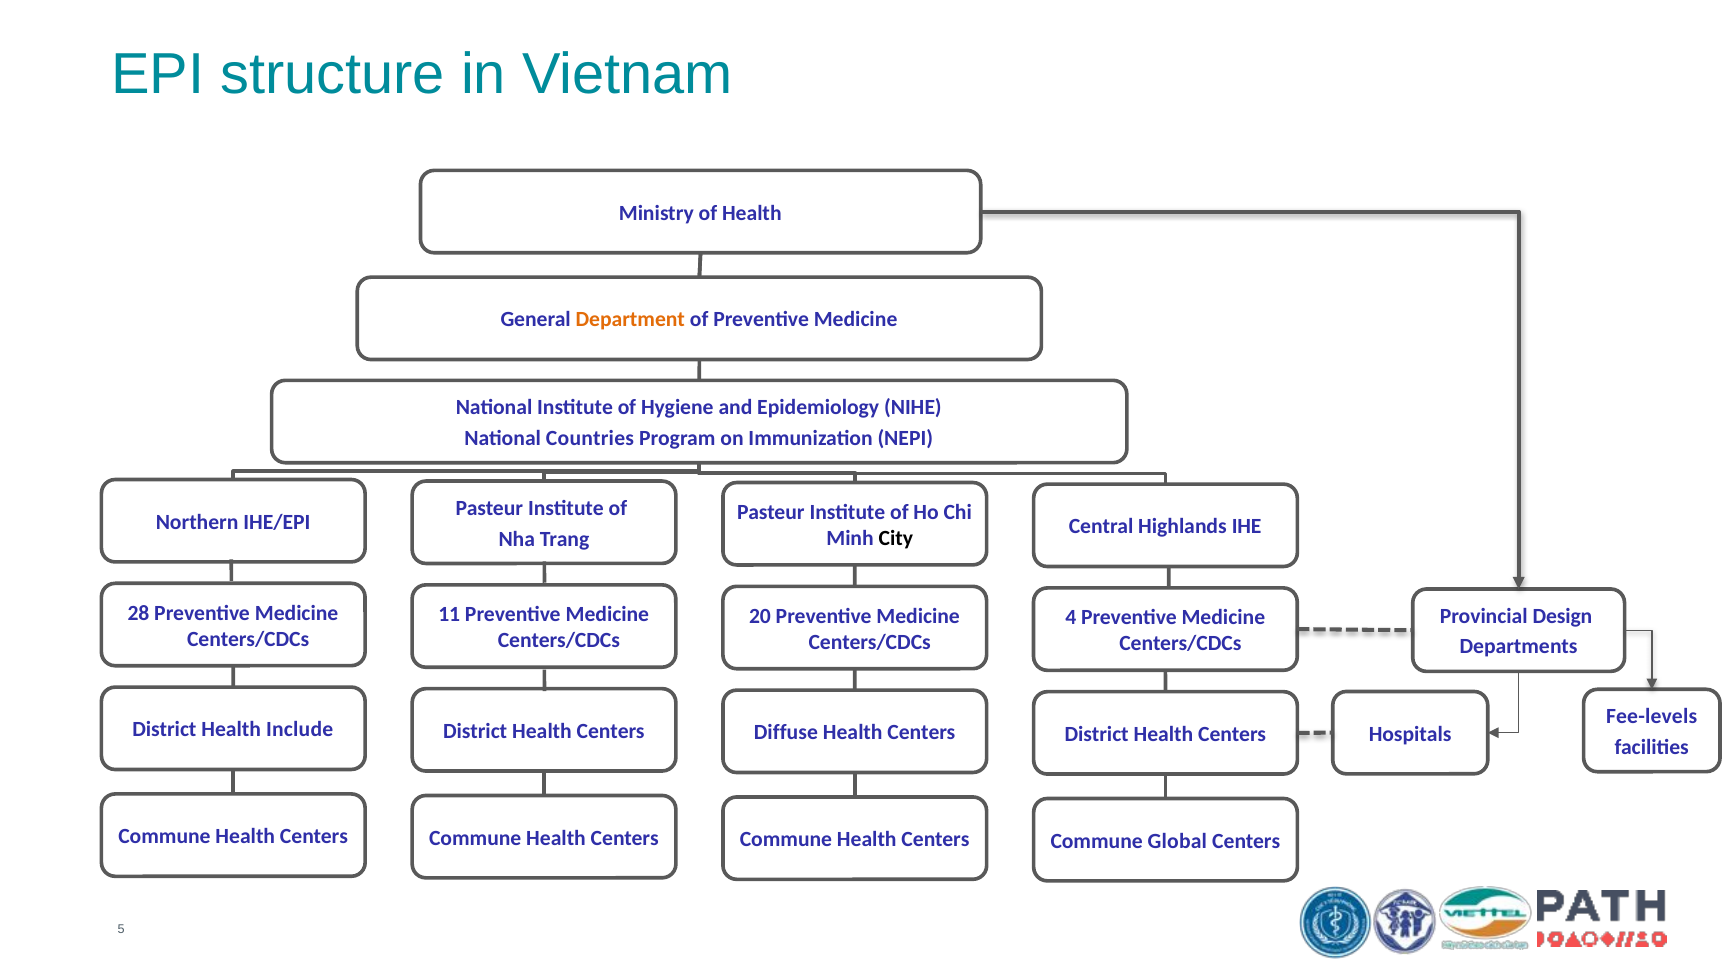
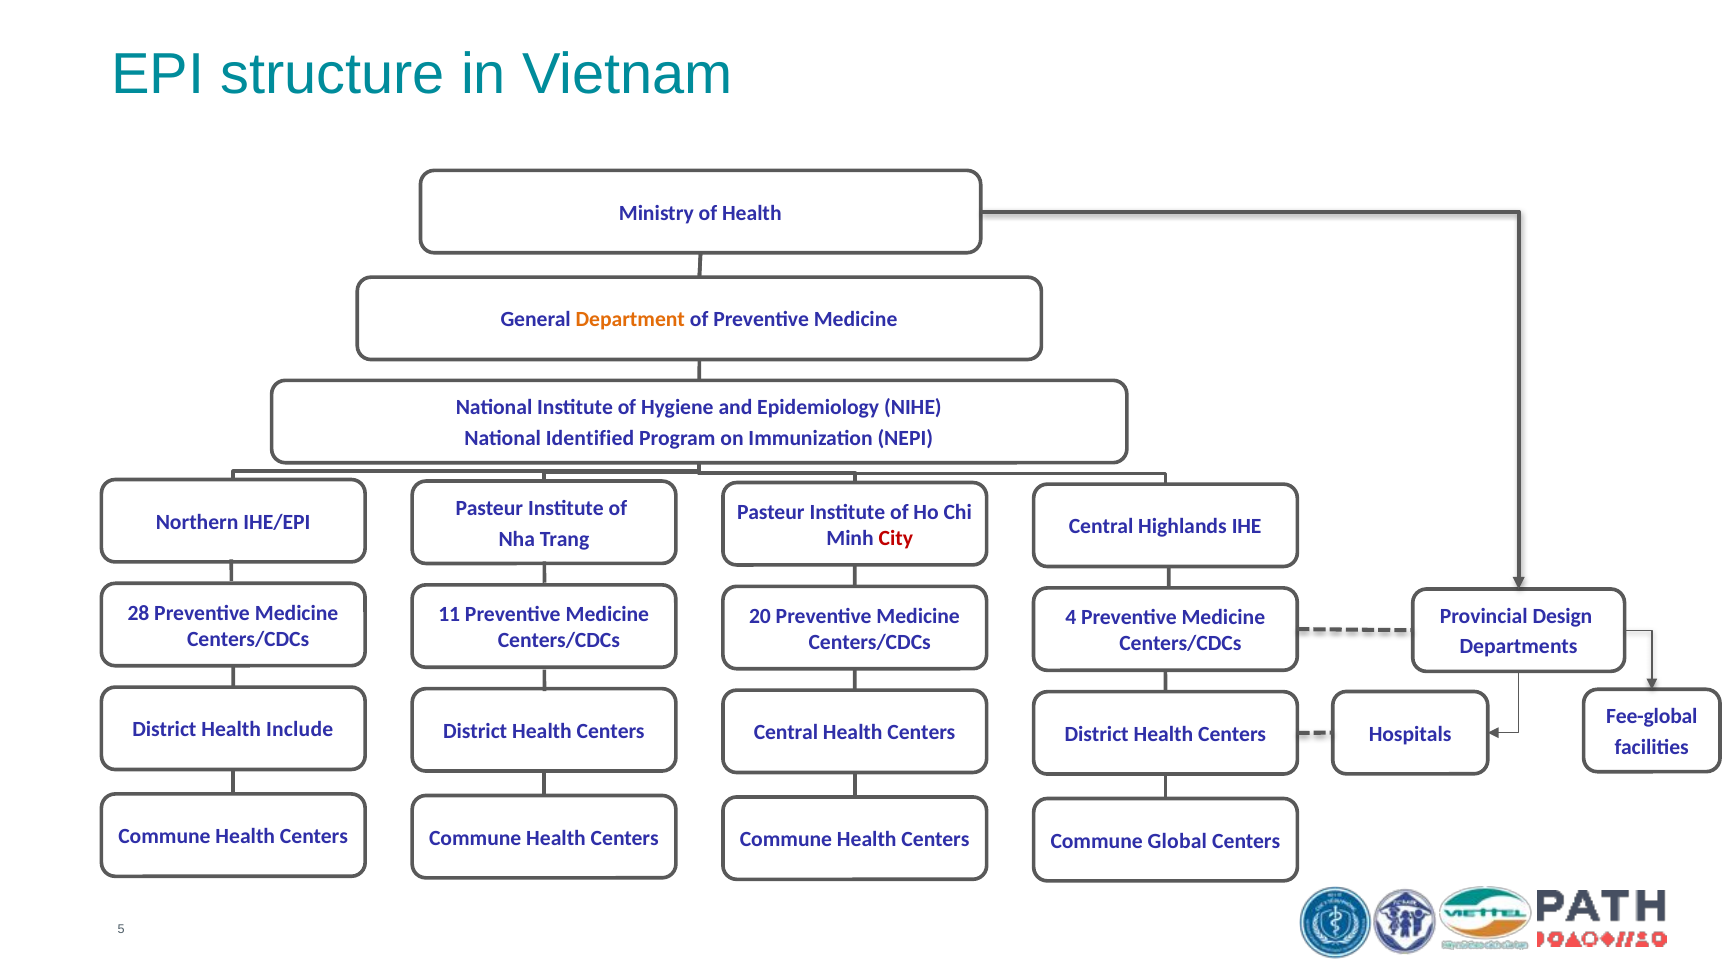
Countries: Countries -> Identified
City colour: black -> red
Fee-levels: Fee-levels -> Fee-global
Diffuse at (786, 733): Diffuse -> Central
